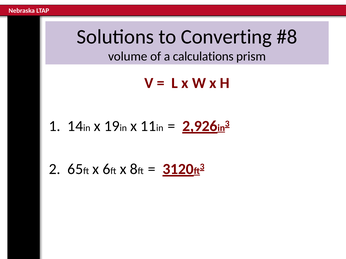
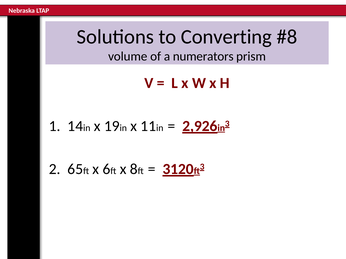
calculations: calculations -> numerators
